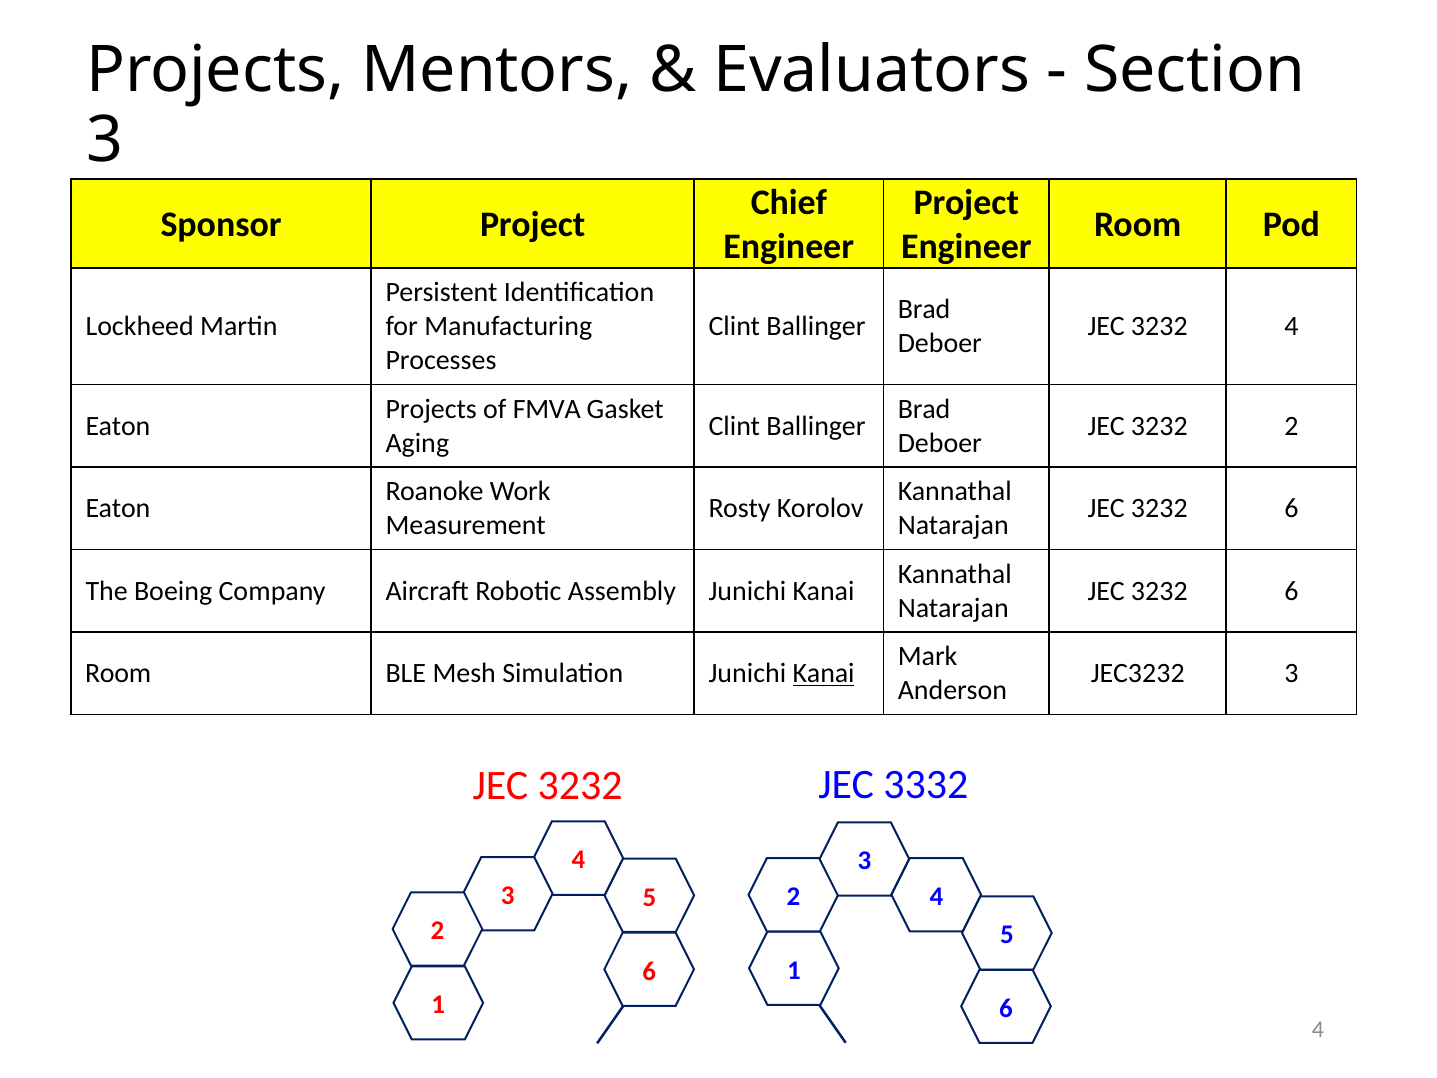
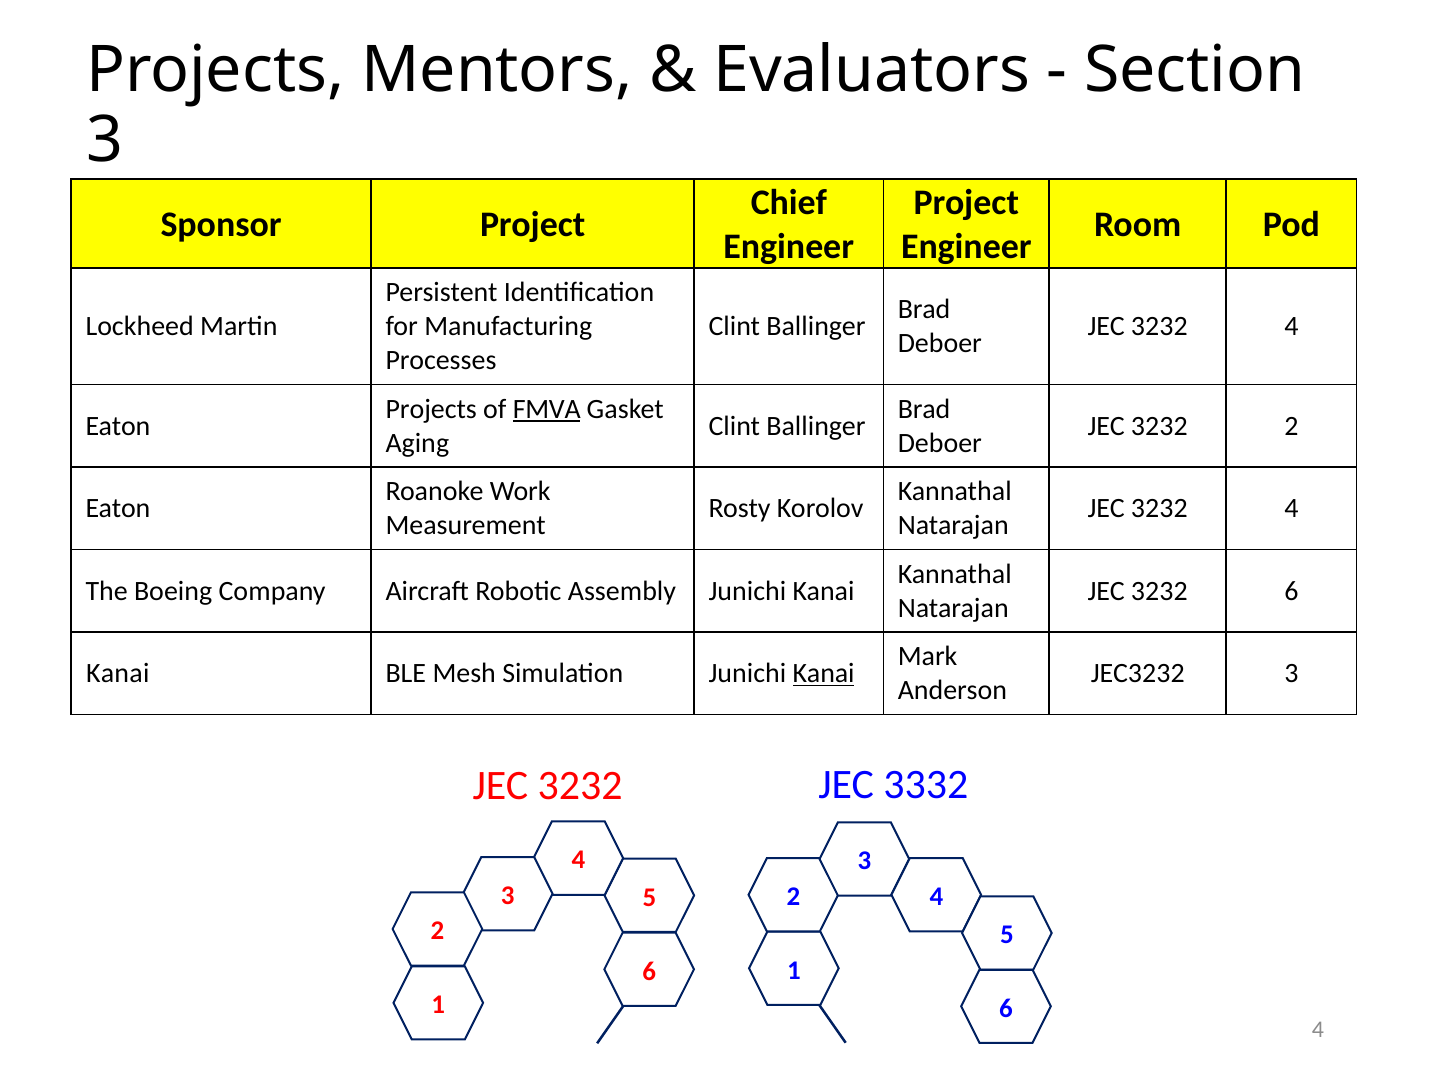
FMVA underline: none -> present
6 at (1291, 508): 6 -> 4
Room at (118, 673): Room -> Kanai
